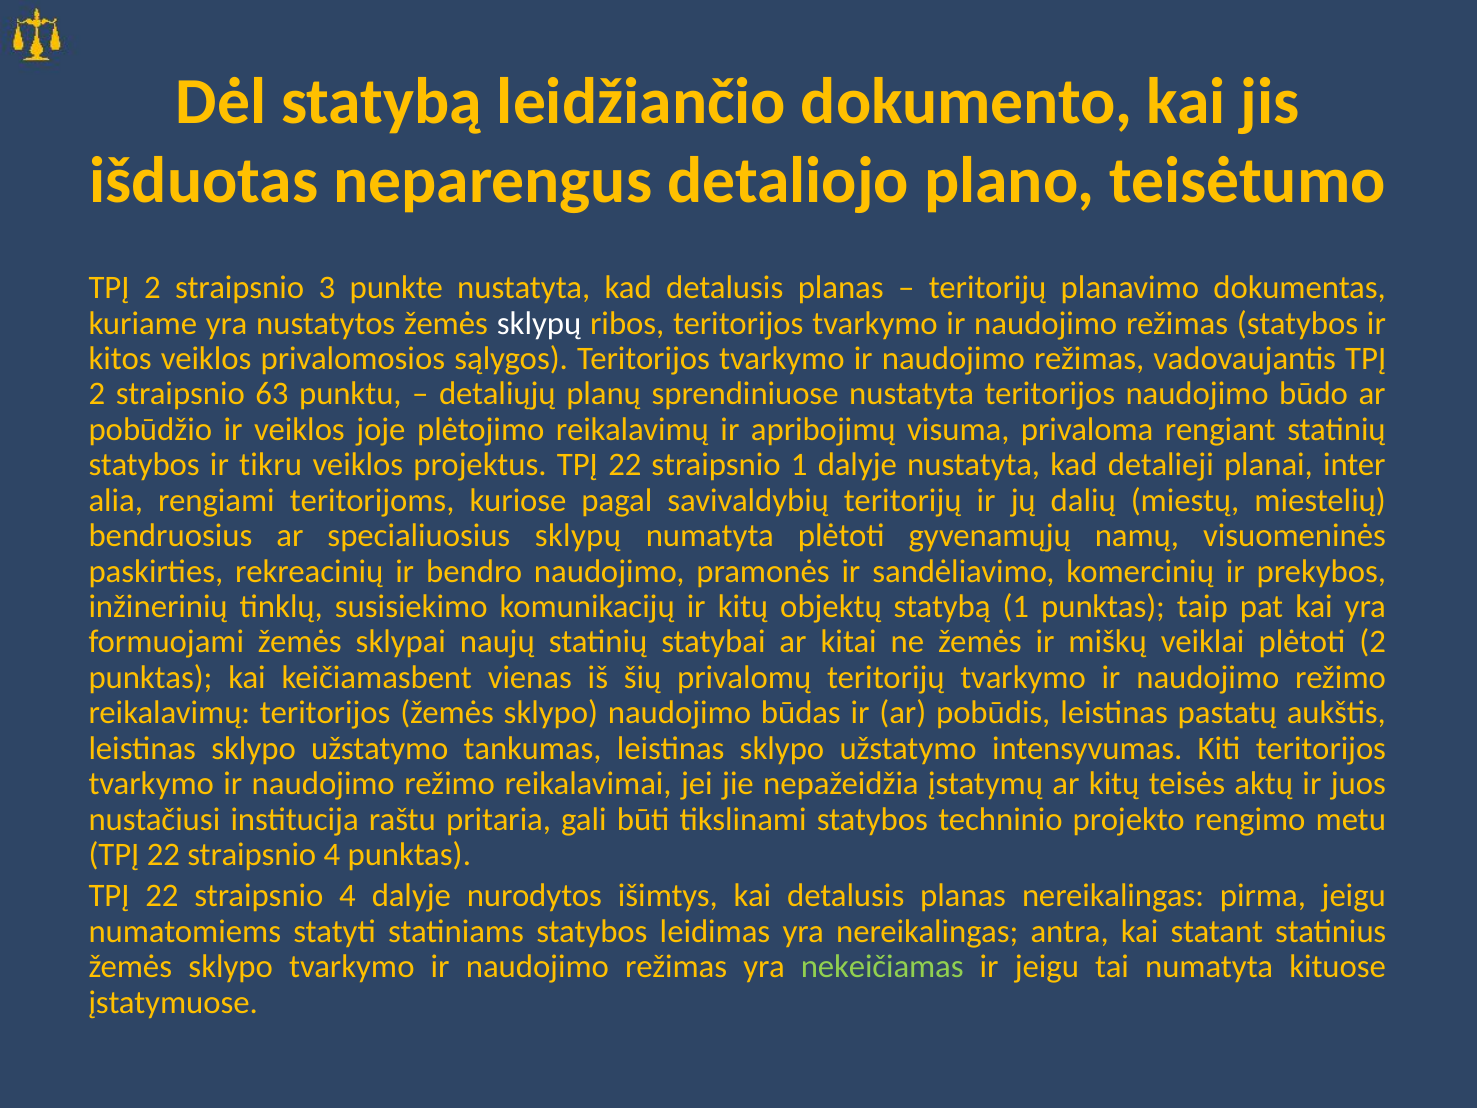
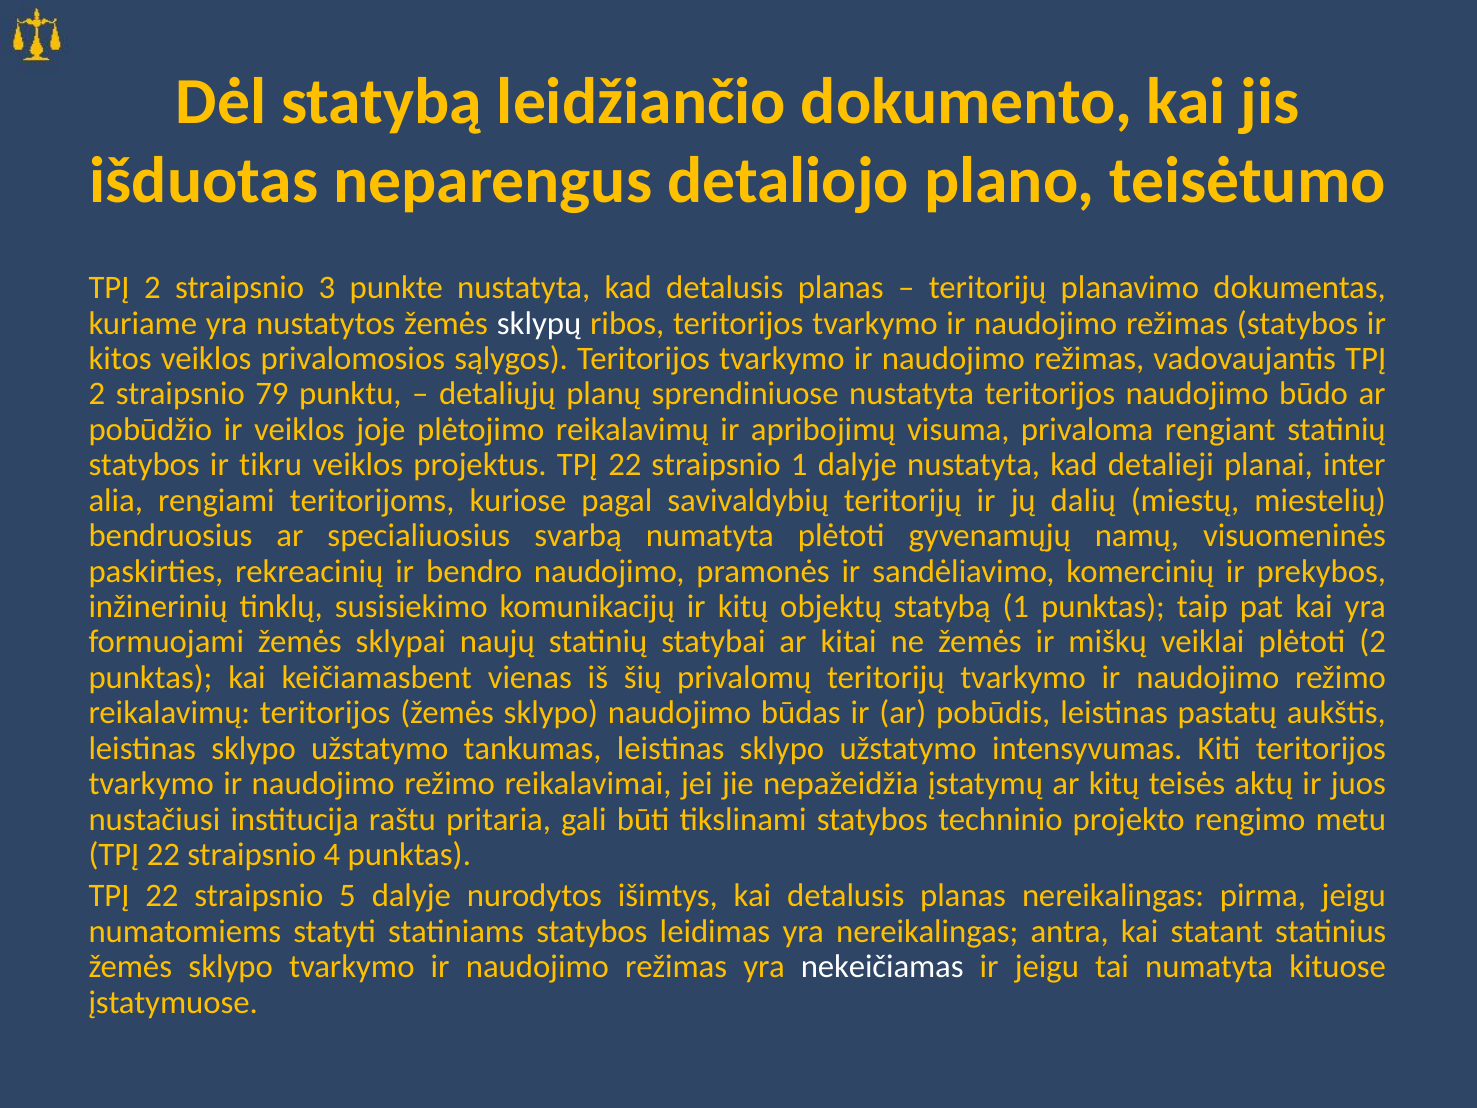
63: 63 -> 79
specialiuosius sklypų: sklypų -> svarbą
4 at (348, 896): 4 -> 5
nekeičiamas colour: light green -> white
